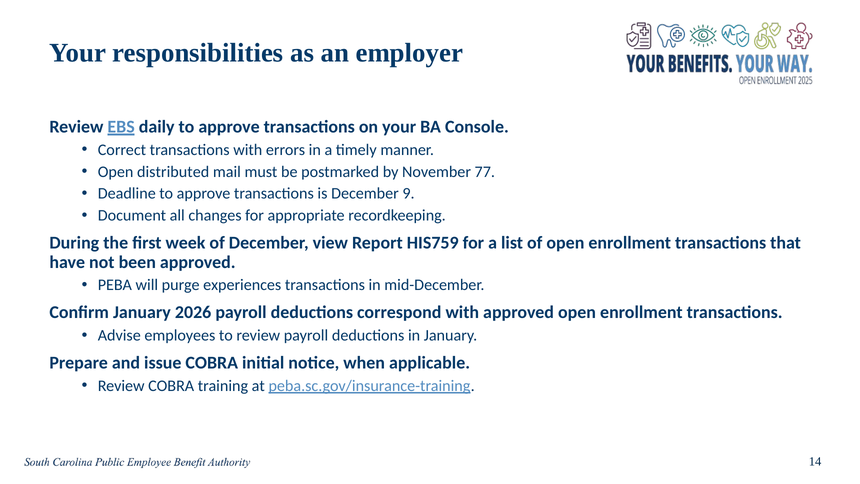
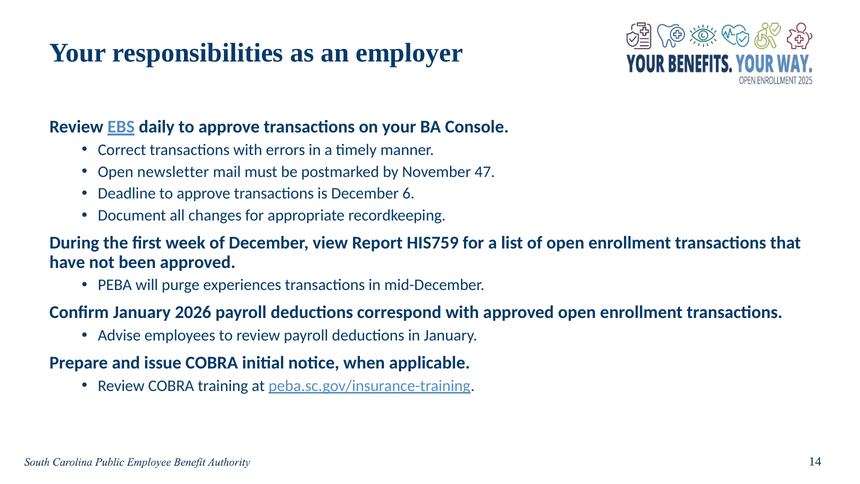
distributed: distributed -> newsletter
77: 77 -> 47
9: 9 -> 6
